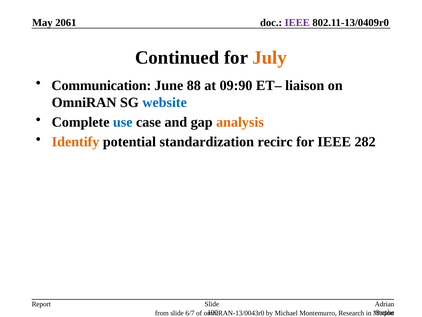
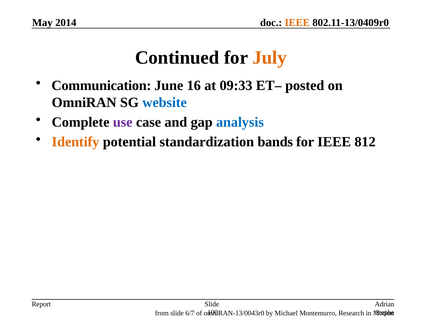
2061: 2061 -> 2014
IEEE at (297, 23) colour: purple -> orange
88: 88 -> 16
09:90: 09:90 -> 09:33
liaison: liaison -> posted
use colour: blue -> purple
analysis colour: orange -> blue
recirc: recirc -> bands
282: 282 -> 812
